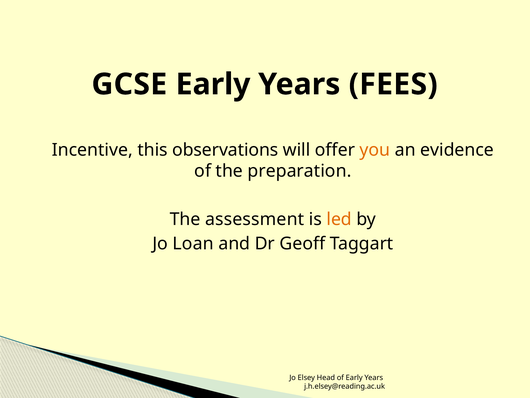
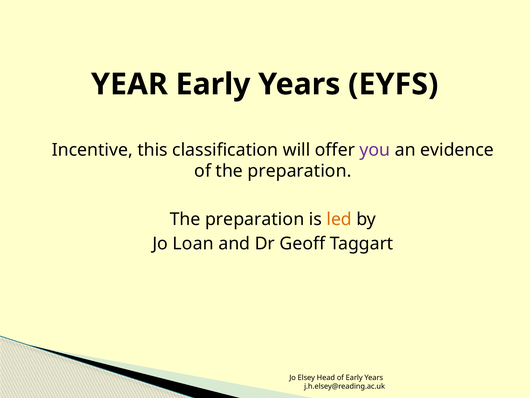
GCSE: GCSE -> YEAR
FEES: FEES -> EYFS
observations: observations -> classification
you colour: orange -> purple
assessment at (255, 219): assessment -> preparation
